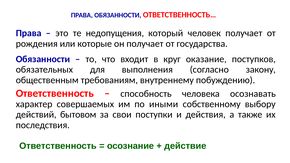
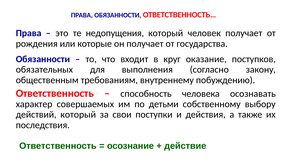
иными: иными -> детьми
действий бытовом: бытовом -> который
